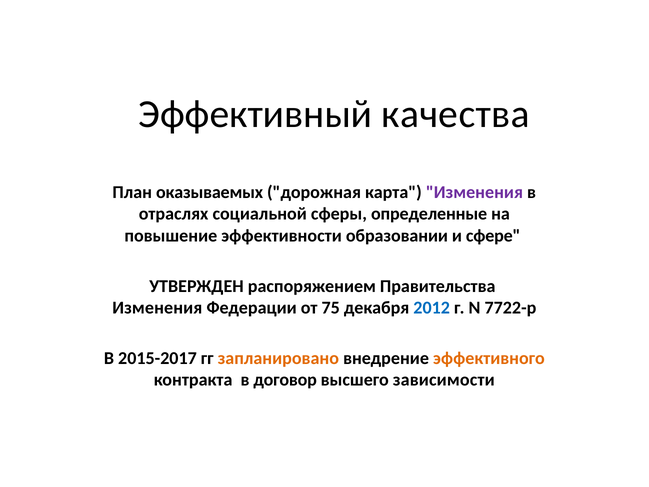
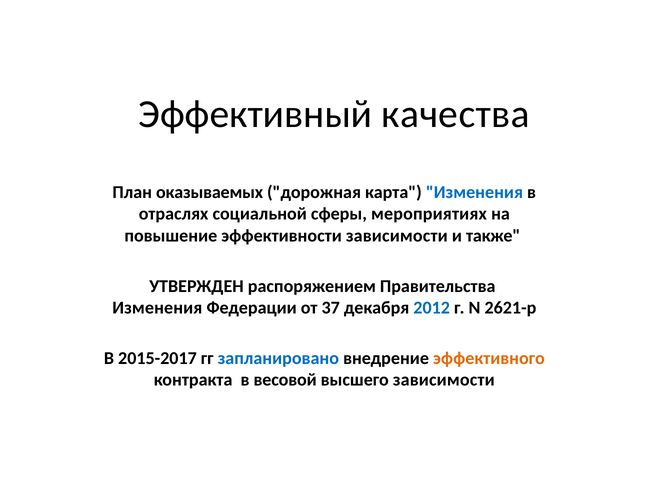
Изменения at (474, 192) colour: purple -> blue
определенные: определенные -> мероприятиях
эффективности образовании: образовании -> зависимости
сфере: сфере -> также
75: 75 -> 37
7722-р: 7722-р -> 2621-р
запланировано colour: orange -> blue
договор: договор -> весовой
